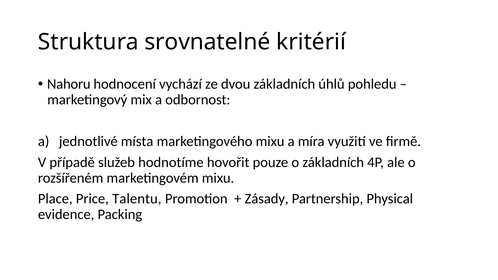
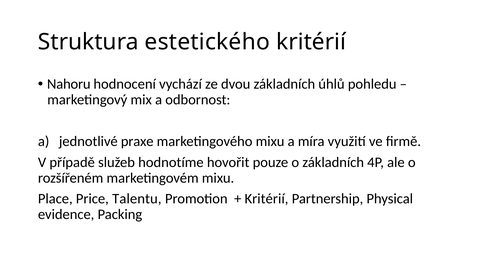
srovnatelné: srovnatelné -> estetického
místa: místa -> praxe
Zásady at (267, 199): Zásady -> Kritérií
